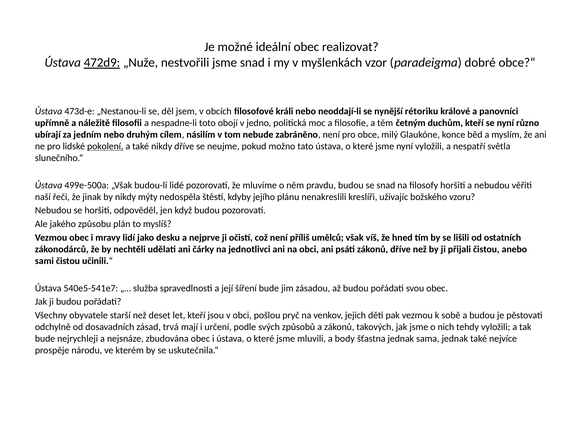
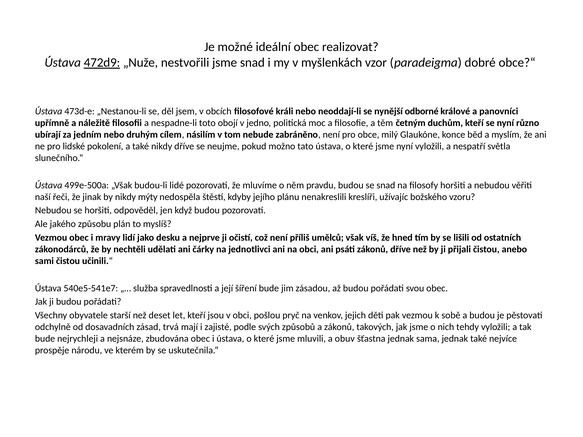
rétoriku: rétoriku -> odborné
pokolení underline: present -> none
určení: určení -> zajisté
body: body -> obuv
